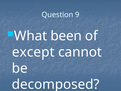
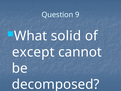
been: been -> solid
